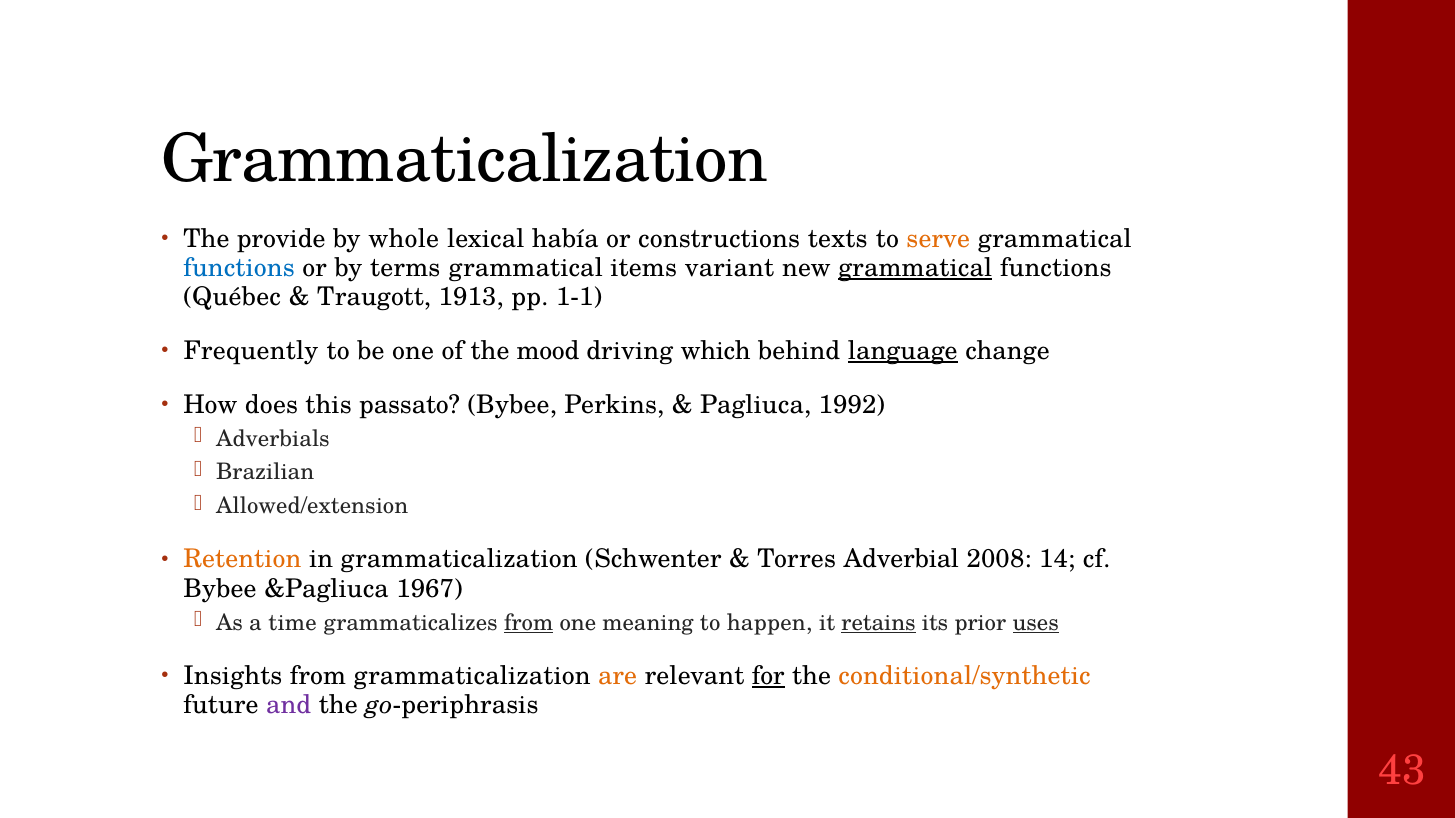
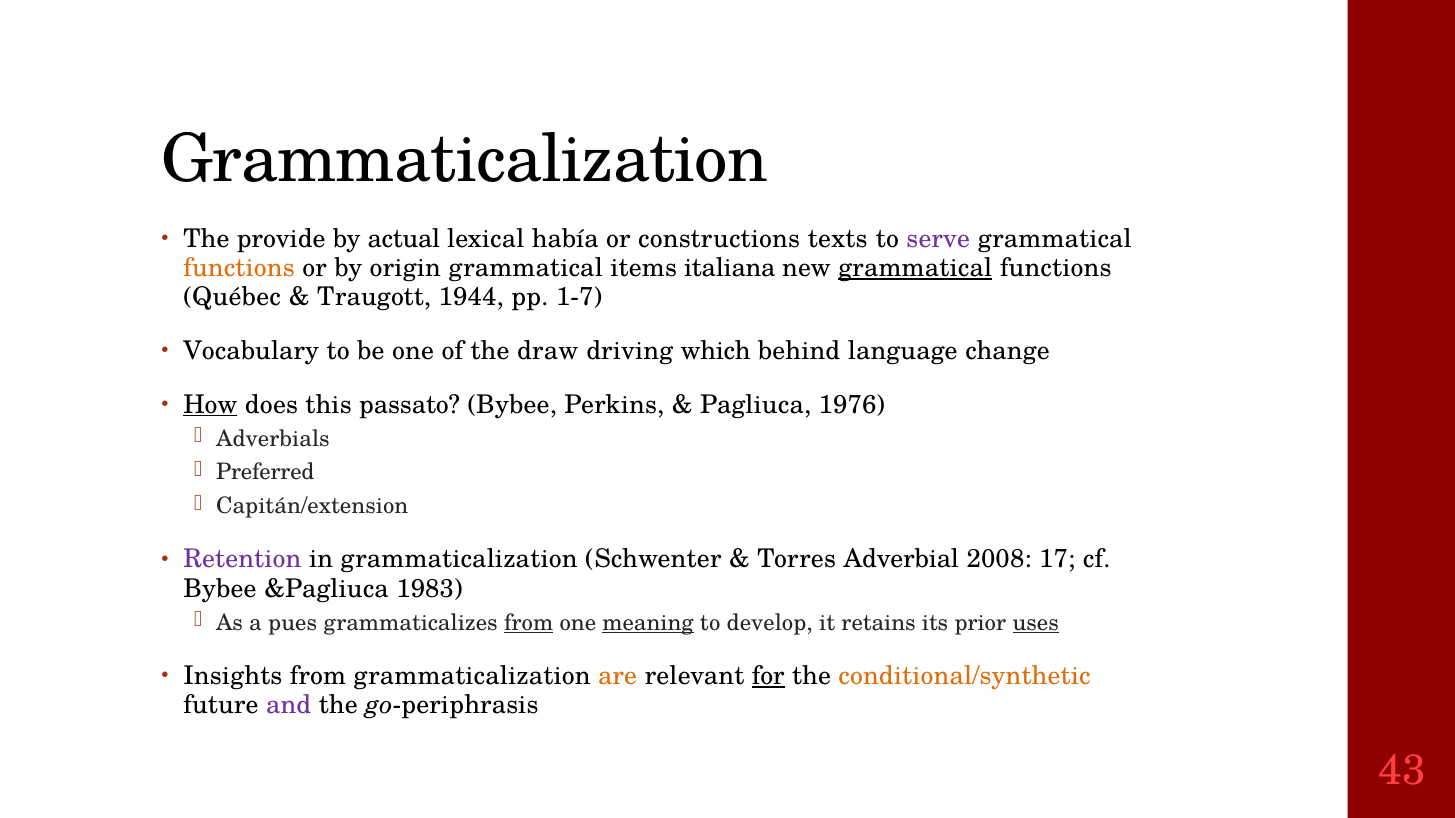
whole: whole -> actual
serve colour: orange -> purple
functions at (239, 268) colour: blue -> orange
terms: terms -> origin
variant: variant -> italiana
1913: 1913 -> 1944
1-1: 1-1 -> 1-7
Frequently: Frequently -> Vocabulary
mood: mood -> draw
language underline: present -> none
How underline: none -> present
1992: 1992 -> 1976
Brazilian: Brazilian -> Preferred
Allowed/extension: Allowed/extension -> Capitán/extension
Retention colour: orange -> purple
14: 14 -> 17
1967: 1967 -> 1983
time: time -> pues
meaning underline: none -> present
happen: happen -> develop
retains underline: present -> none
